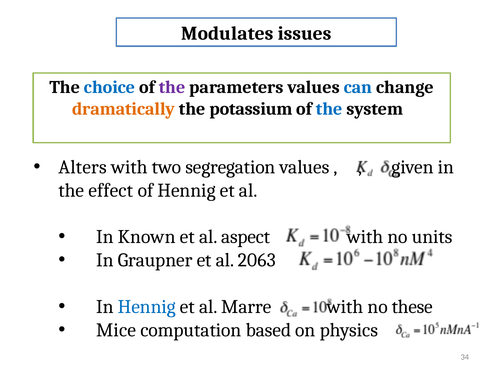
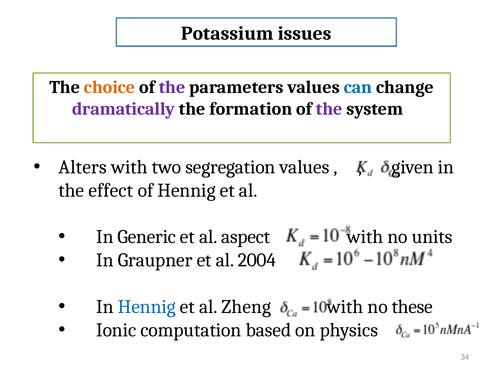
Modulates: Modulates -> Potassium
choice colour: blue -> orange
dramatically colour: orange -> purple
potassium: potassium -> formation
the at (329, 109) colour: blue -> purple
Known: Known -> Generic
2063: 2063 -> 2004
Marre: Marre -> Zheng
Mice: Mice -> Ionic
